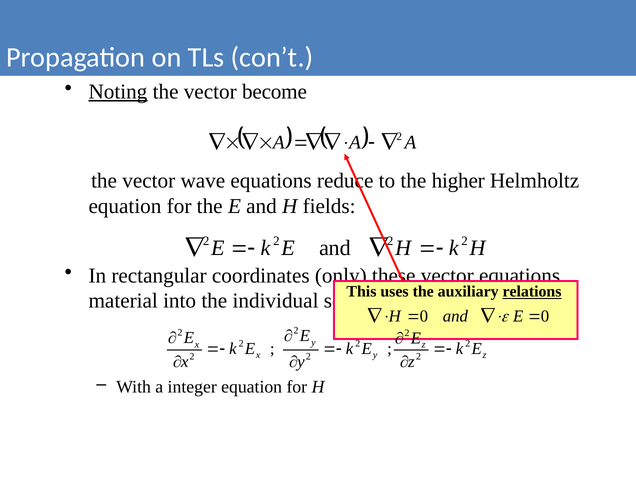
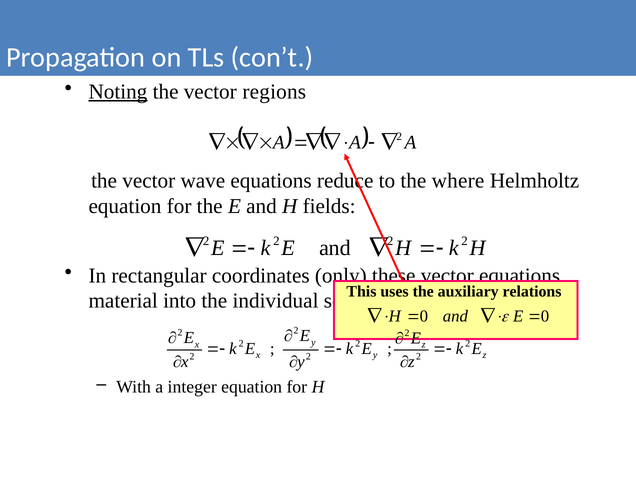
become: become -> regions
higher: higher -> where
relations underline: present -> none
